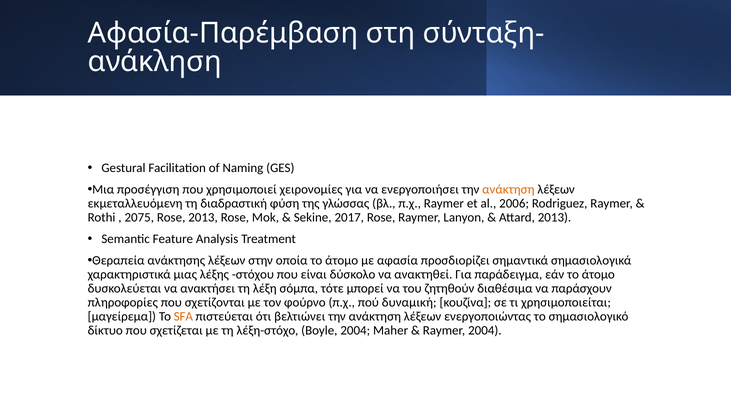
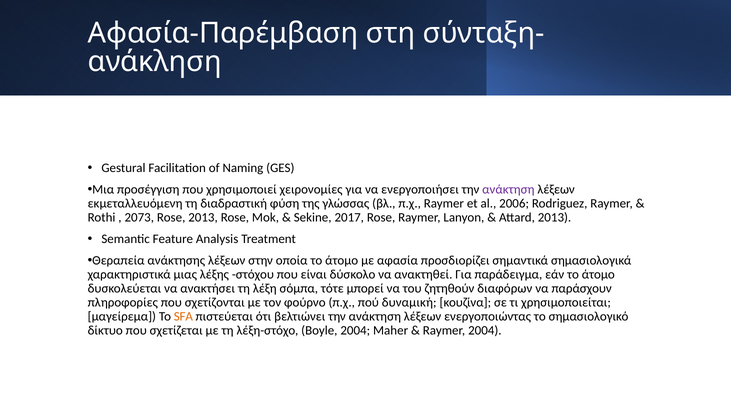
ανάκτηση at (508, 189) colour: orange -> purple
2075: 2075 -> 2073
διαθέσιμα: διαθέσιμα -> διαφόρων
